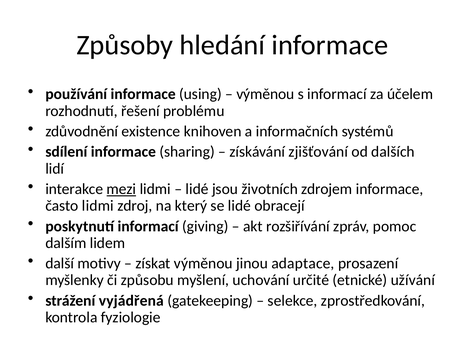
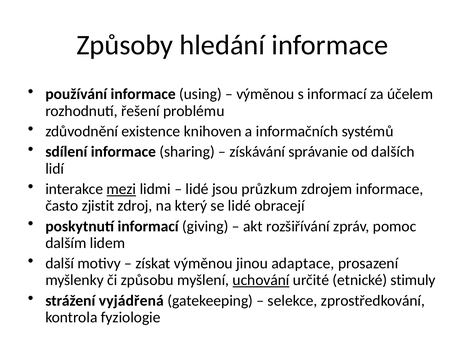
zjišťování: zjišťování -> správanie
životních: životních -> průzkum
často lidmi: lidmi -> zjistit
uchování underline: none -> present
užívání: užívání -> stimuly
